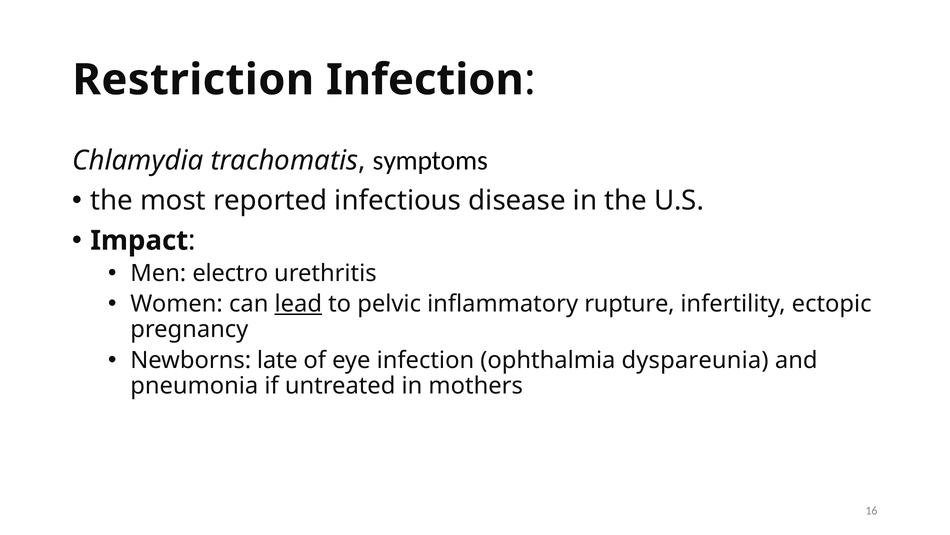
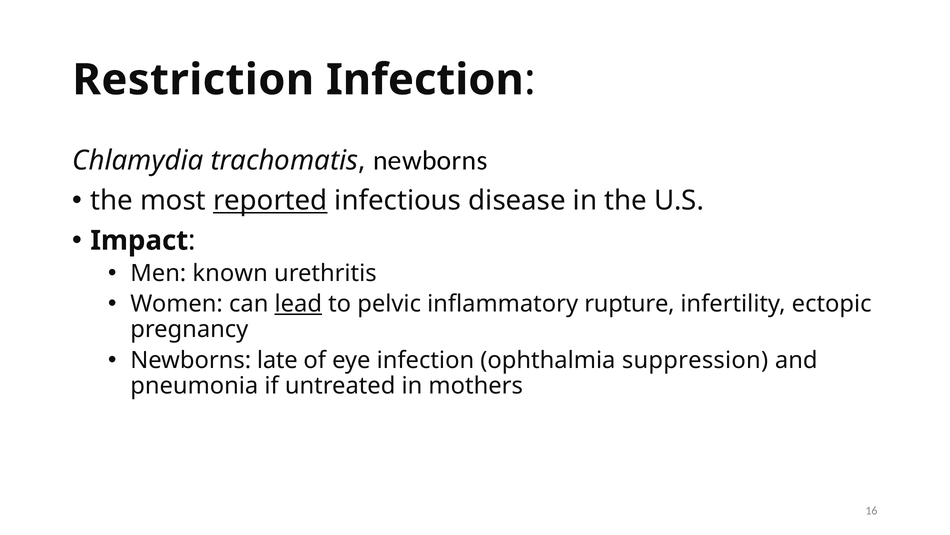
trachomatis symptoms: symptoms -> newborns
reported underline: none -> present
electro: electro -> known
dyspareunia: dyspareunia -> suppression
